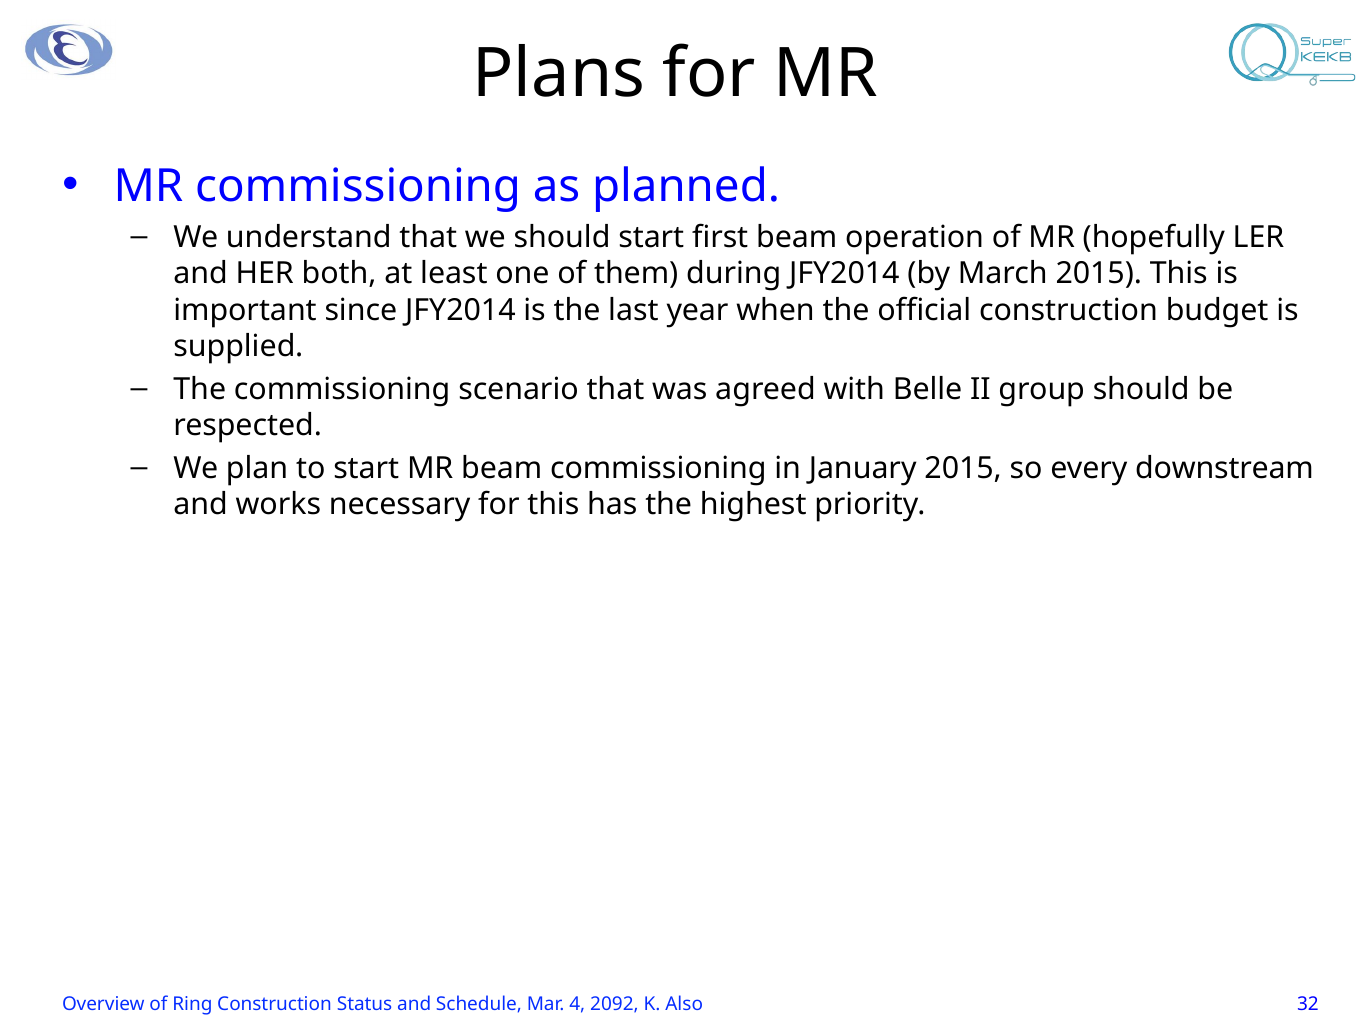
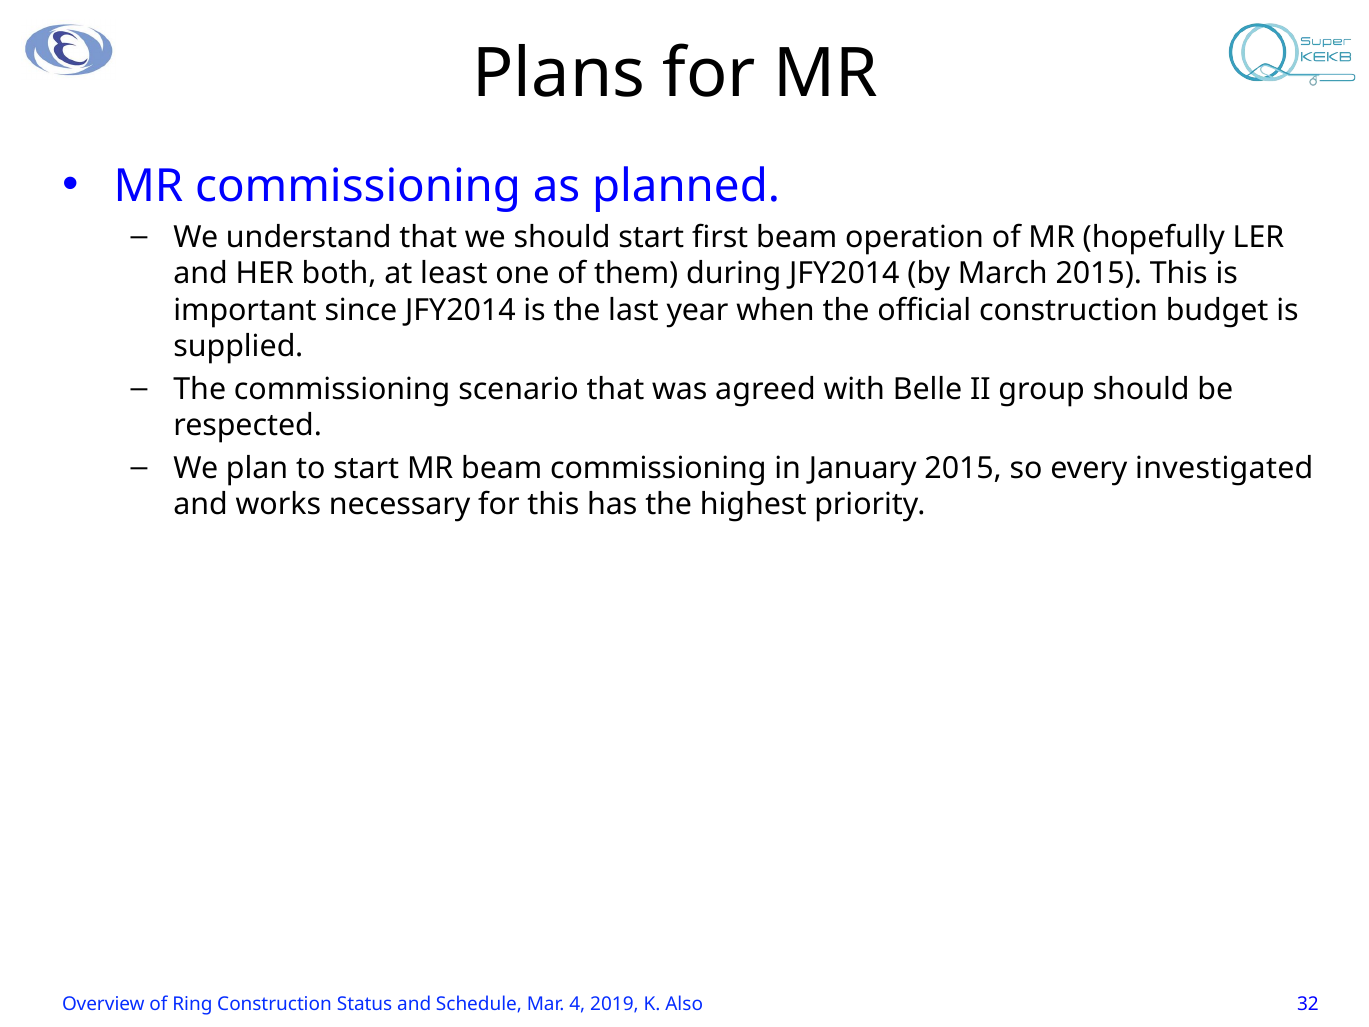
downstream: downstream -> investigated
2092: 2092 -> 2019
